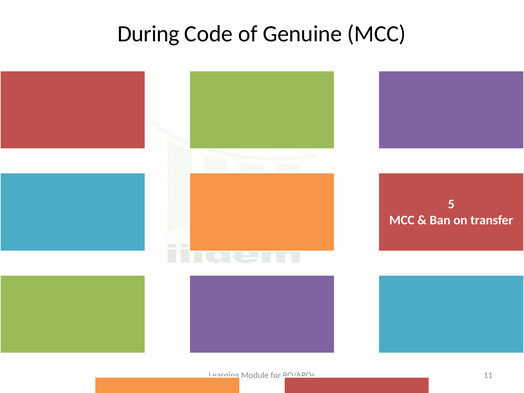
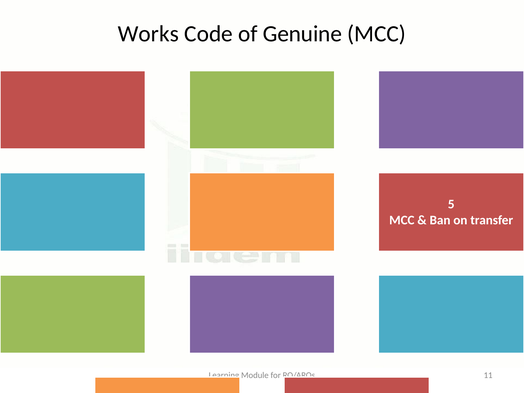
During: During -> Works
